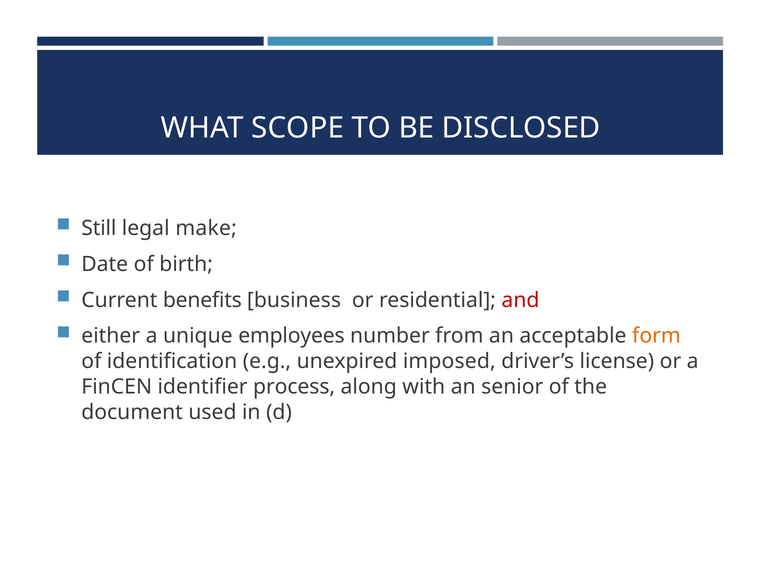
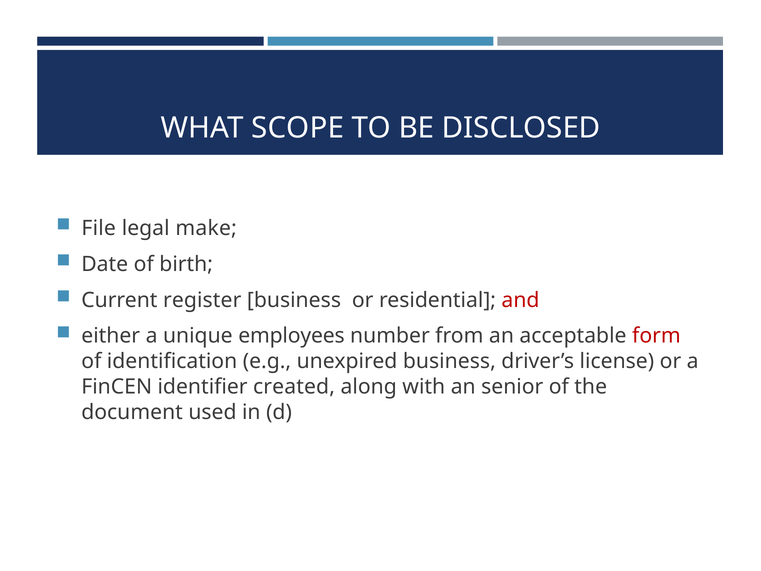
Still: Still -> File
benefits: benefits -> register
form colour: orange -> red
unexpired imposed: imposed -> business
process: process -> created
